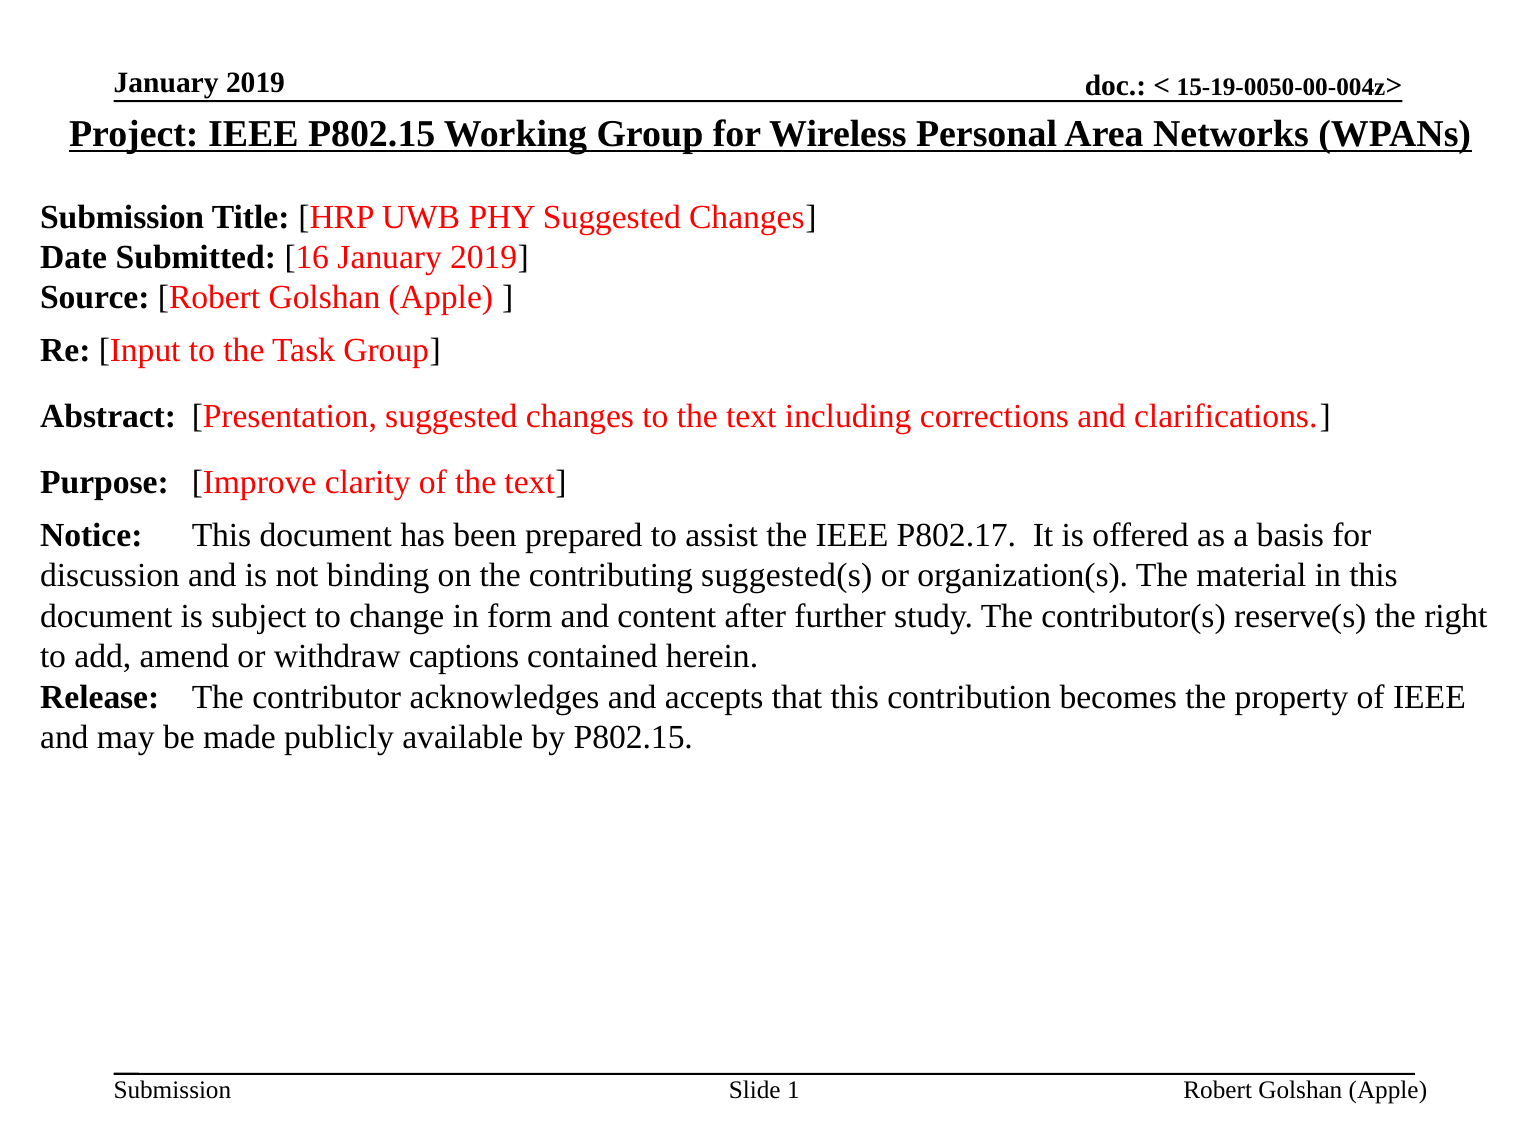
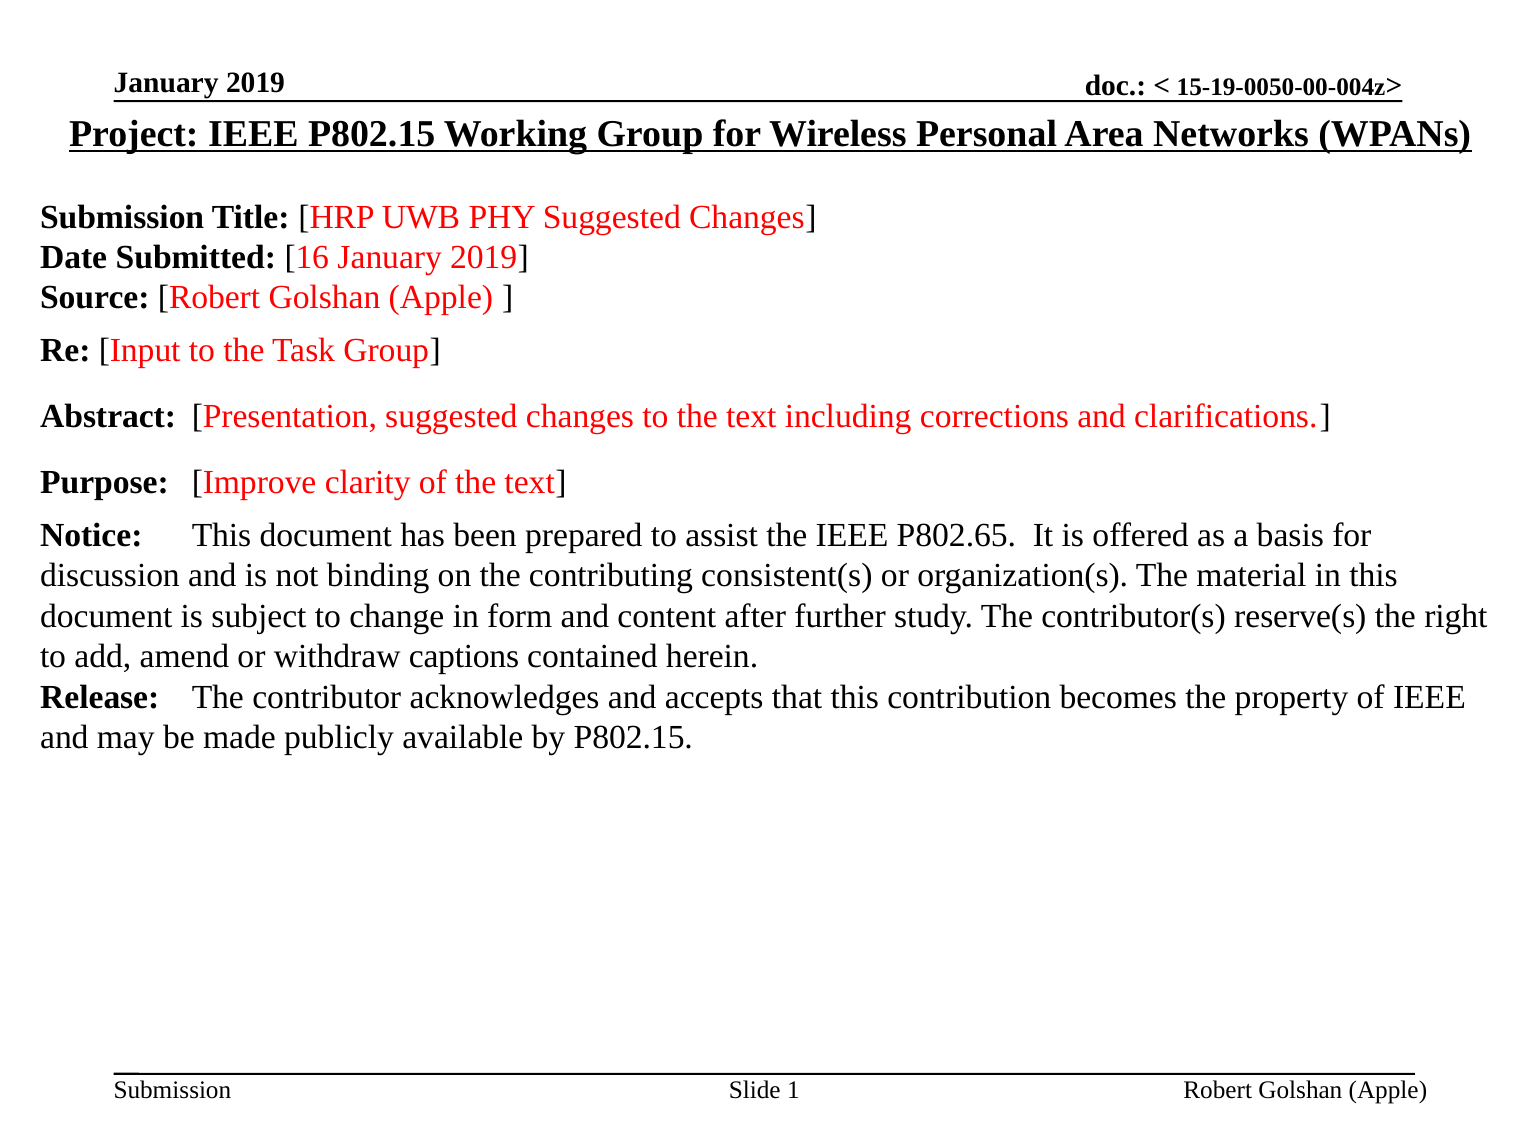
P802.17: P802.17 -> P802.65
suggested(s: suggested(s -> consistent(s
